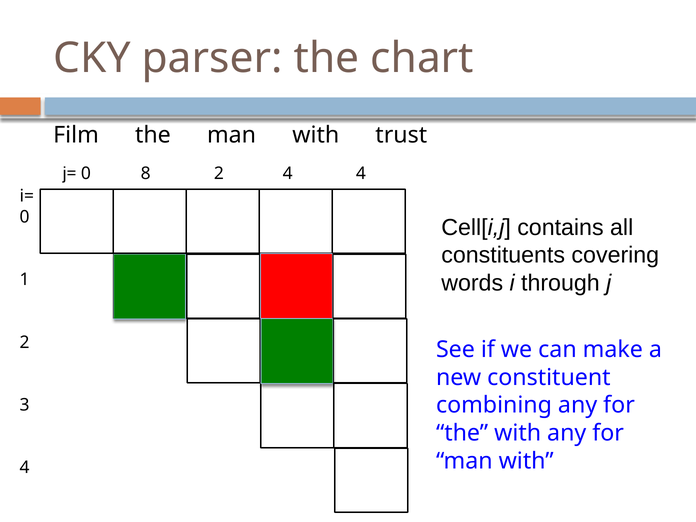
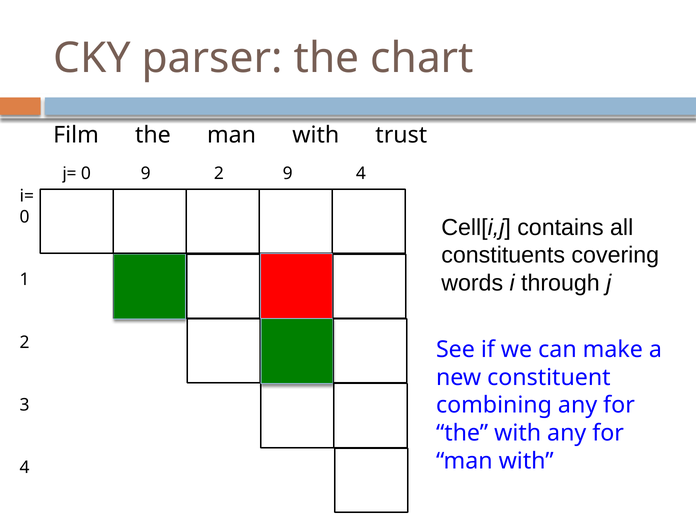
0 8: 8 -> 9
2 4: 4 -> 9
